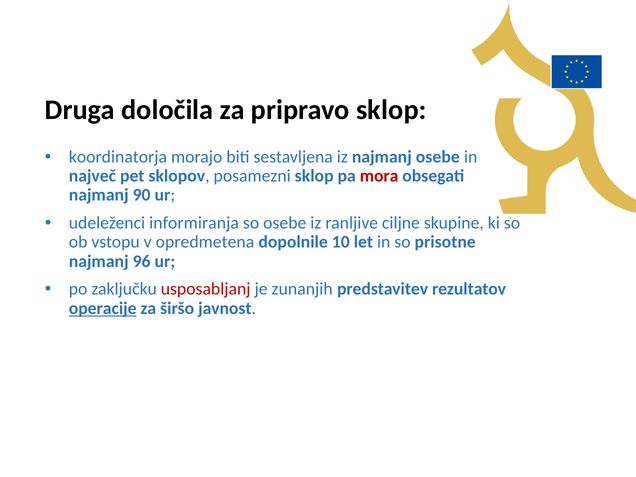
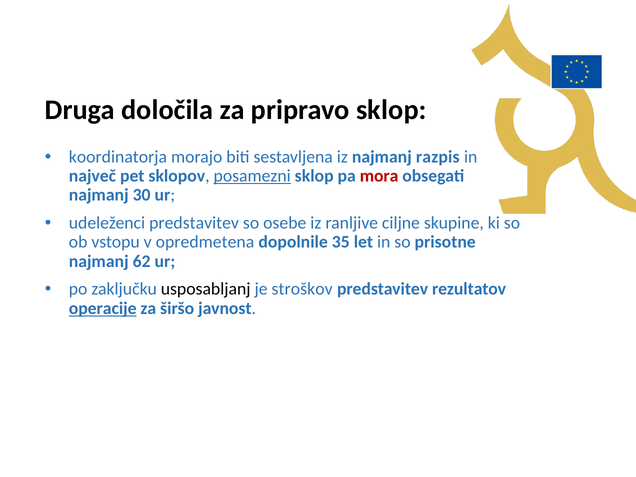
najmanj osebe: osebe -> razpis
posamezni underline: none -> present
90: 90 -> 30
udeleženci informiranja: informiranja -> predstavitev
10: 10 -> 35
96: 96 -> 62
usposabljanj colour: red -> black
zunanjih: zunanjih -> stroškov
